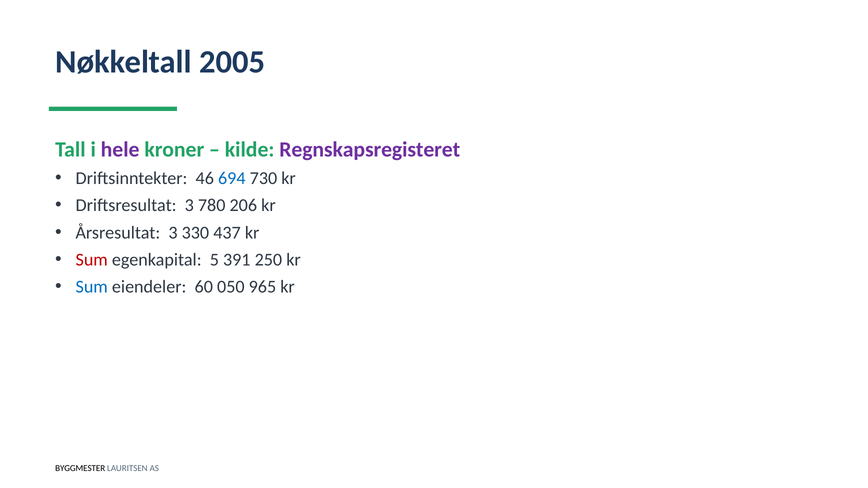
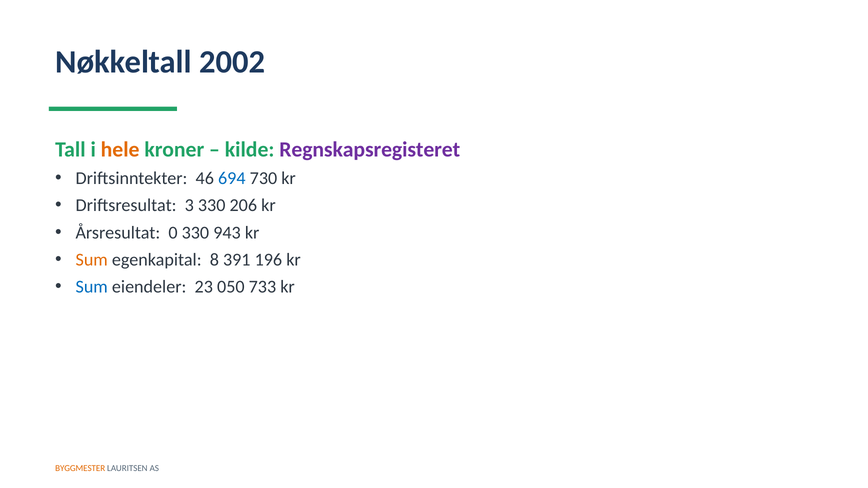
2005: 2005 -> 2002
hele colour: purple -> orange
3 780: 780 -> 330
Årsresultat 3: 3 -> 0
437: 437 -> 943
Sum at (92, 260) colour: red -> orange
5: 5 -> 8
250: 250 -> 196
60: 60 -> 23
965: 965 -> 733
BYGGMESTER colour: black -> orange
